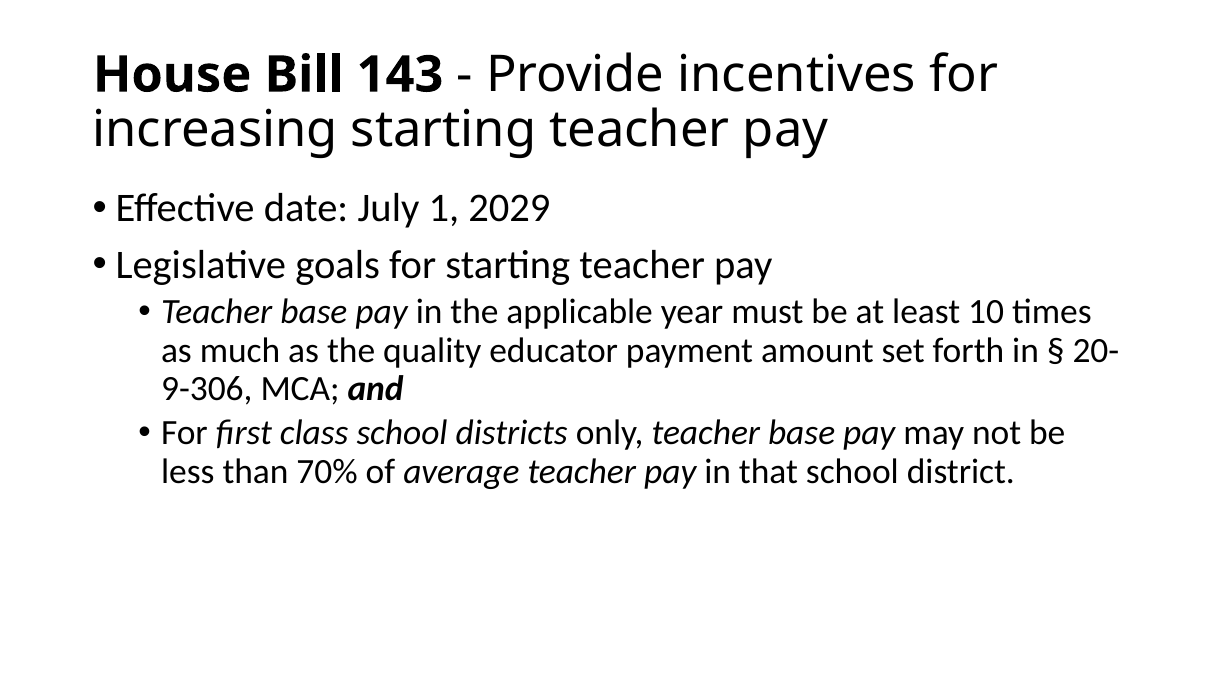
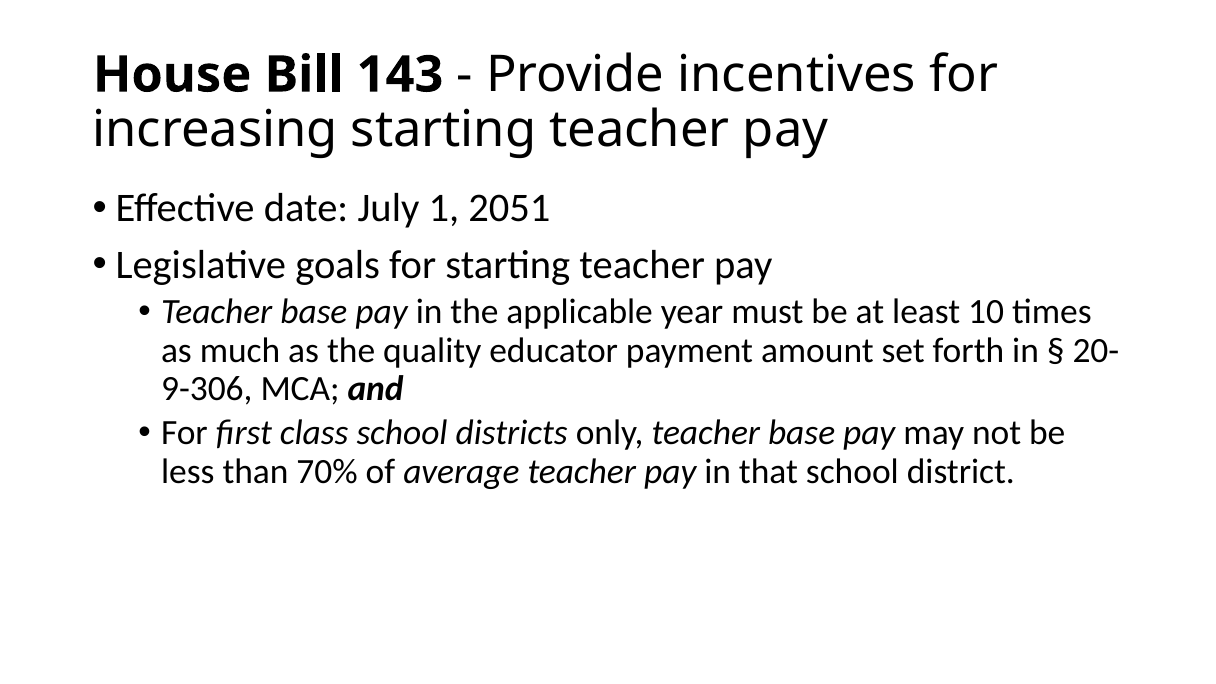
2029: 2029 -> 2051
